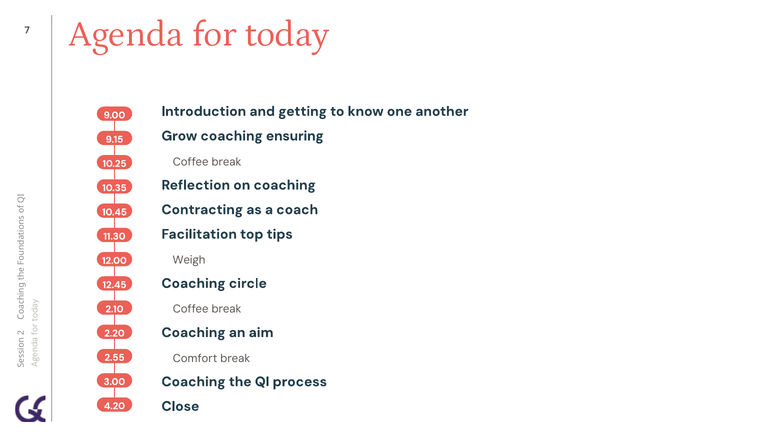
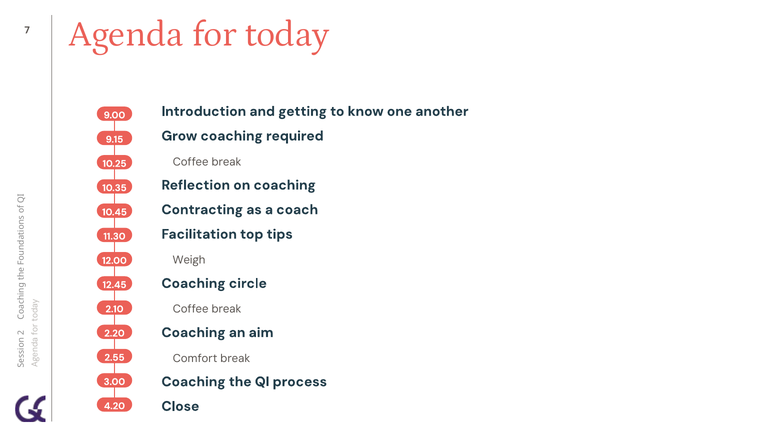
ensuring: ensuring -> required
